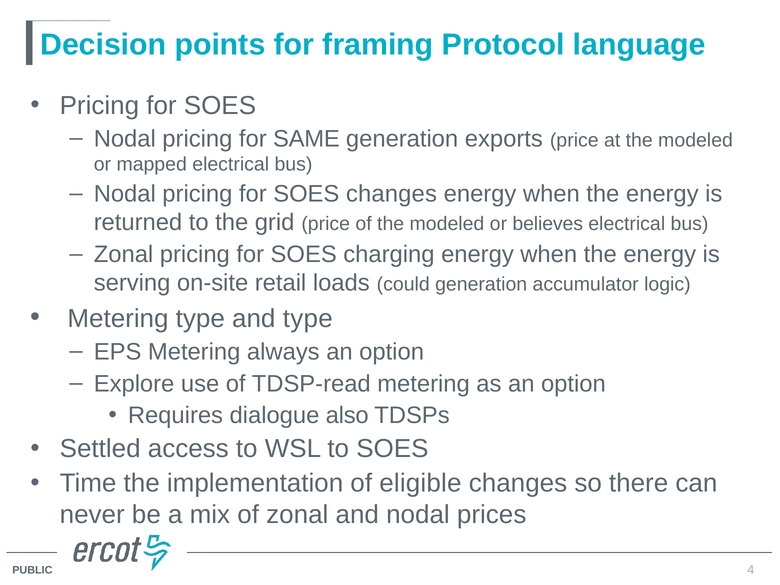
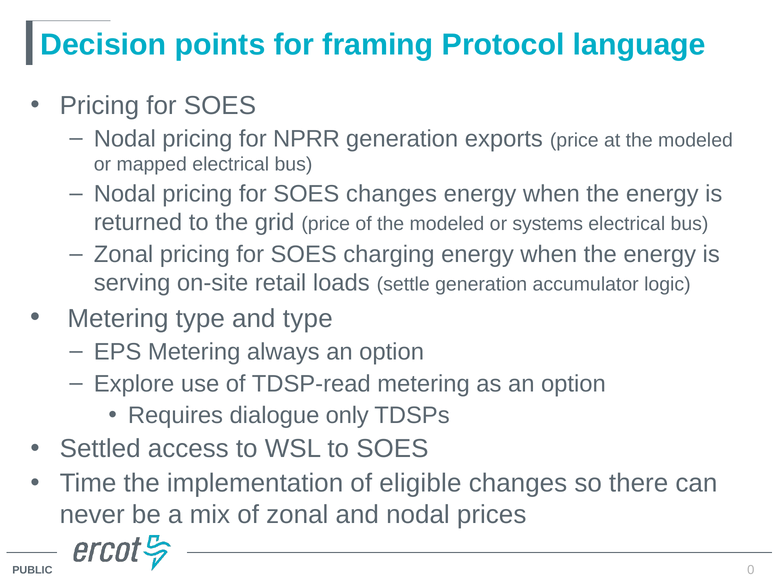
SAME: SAME -> NPRR
believes: believes -> systems
could: could -> settle
also: also -> only
4: 4 -> 0
